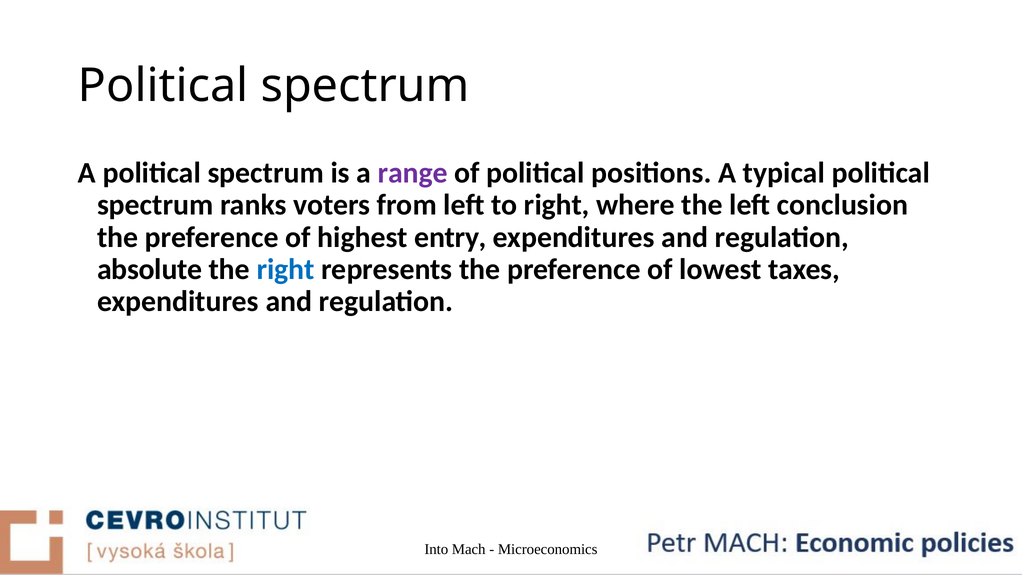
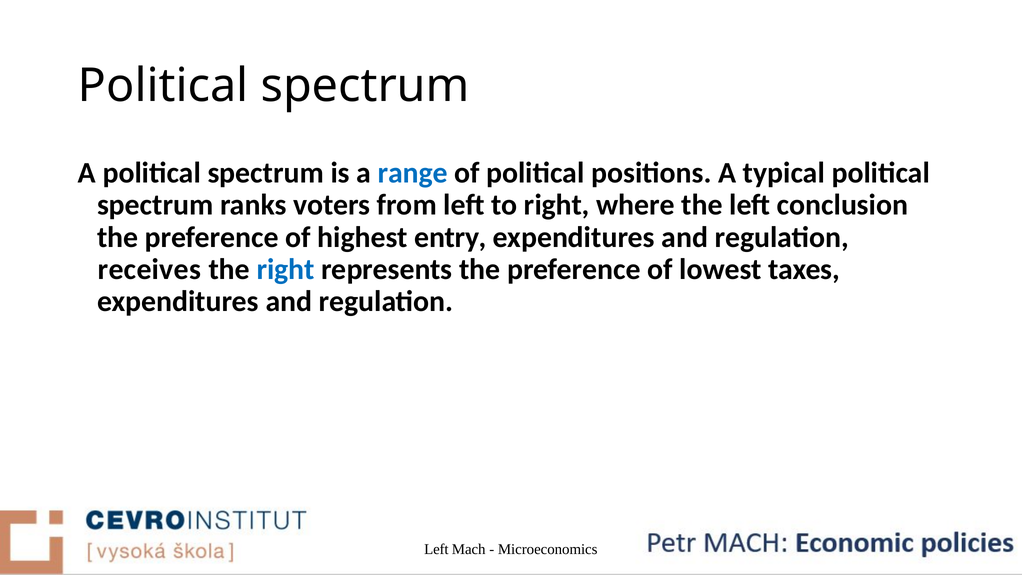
range colour: purple -> blue
absolute: absolute -> receives
Into at (436, 549): Into -> Left
